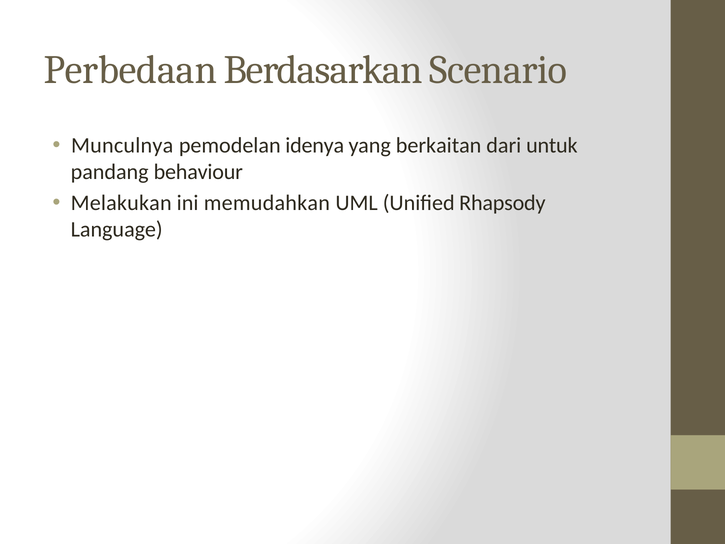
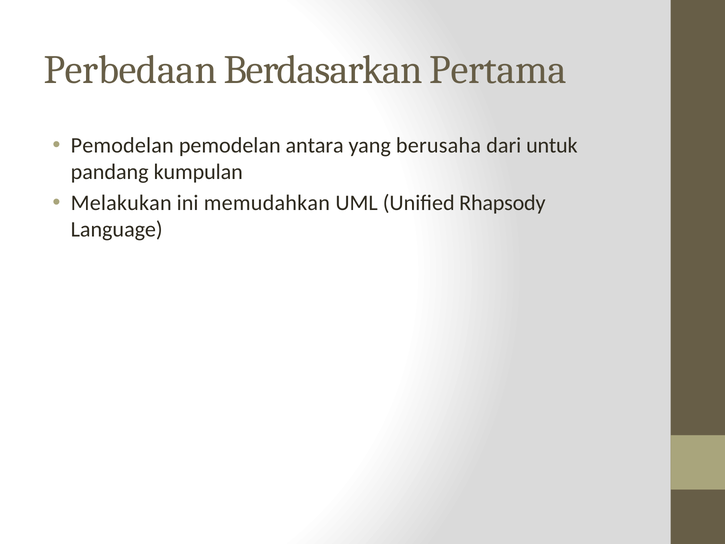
Scenario: Scenario -> Pertama
Munculnya at (122, 145): Munculnya -> Pemodelan
idenya: idenya -> antara
berkaitan: berkaitan -> berusaha
behaviour: behaviour -> kumpulan
